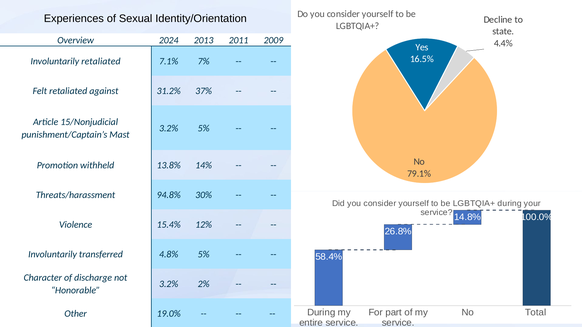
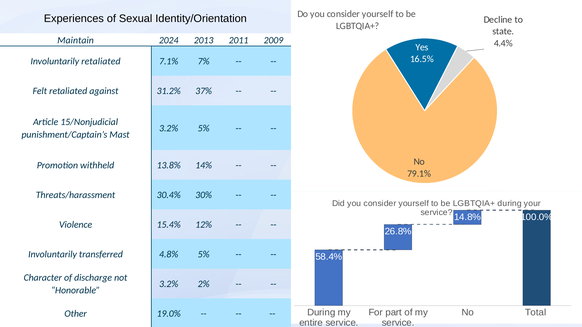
Overview: Overview -> Maintain
94.8%: 94.8% -> 30.4%
